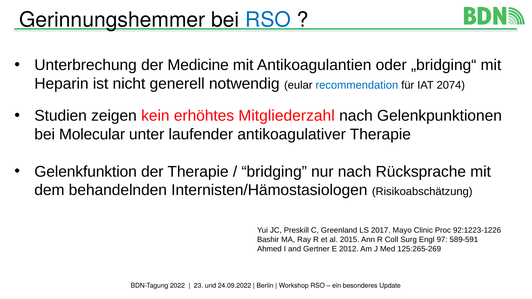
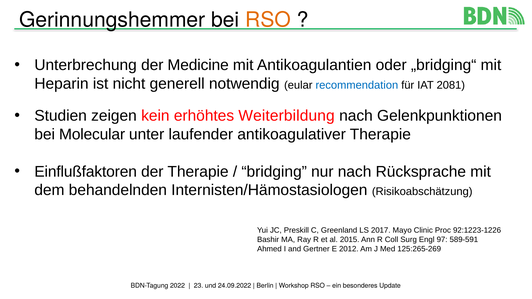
RSO at (268, 20) colour: blue -> orange
2074: 2074 -> 2081
Mitgliederzahl: Mitgliederzahl -> Weiterbildung
Gelenkfunktion: Gelenkfunktion -> Einflußfaktoren
